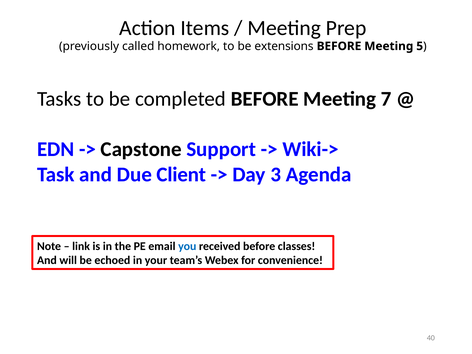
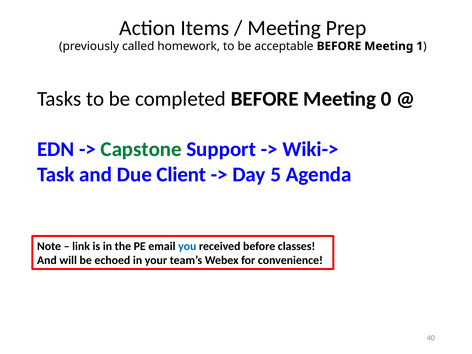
extensions: extensions -> acceptable
5: 5 -> 1
7: 7 -> 0
Capstone colour: black -> green
3: 3 -> 5
